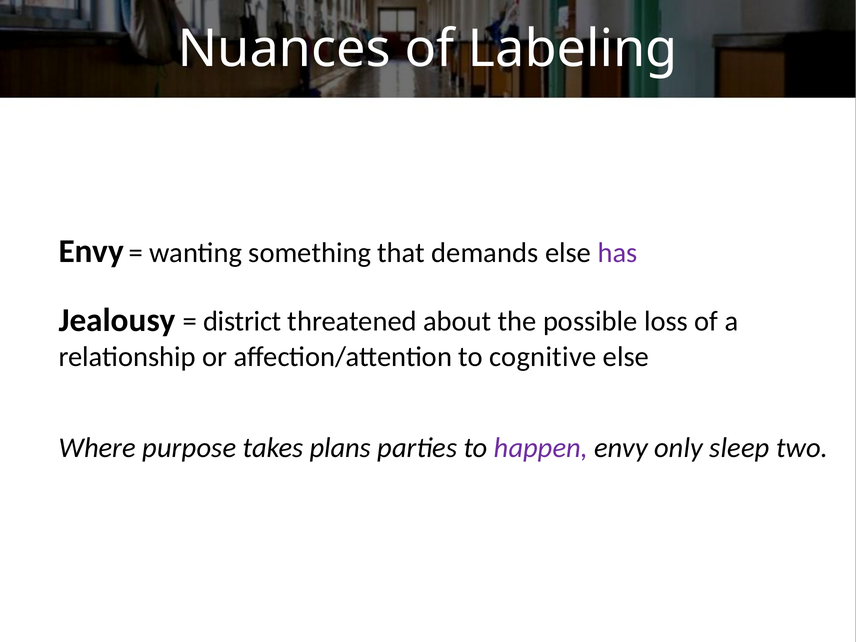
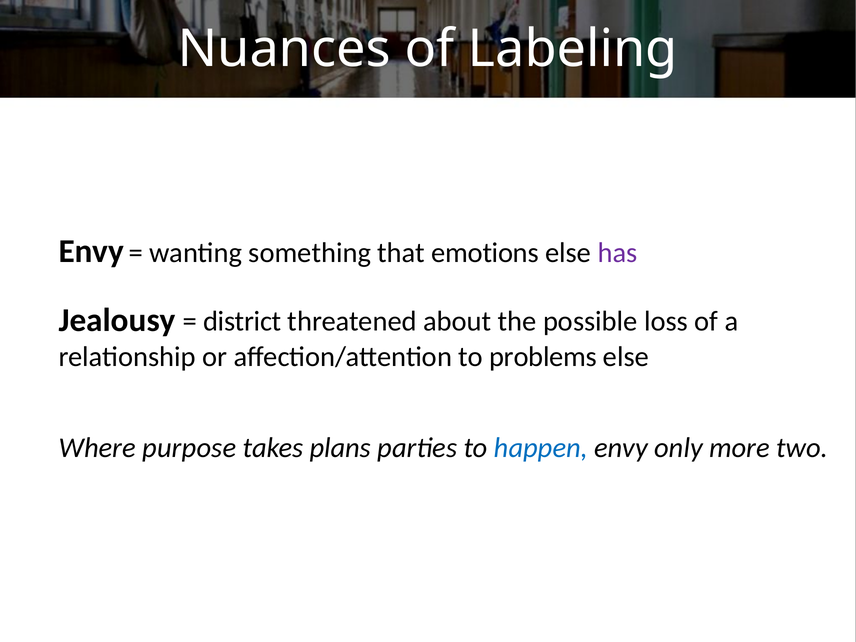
demands: demands -> emotions
cognitive: cognitive -> problems
happen colour: purple -> blue
sleep: sleep -> more
